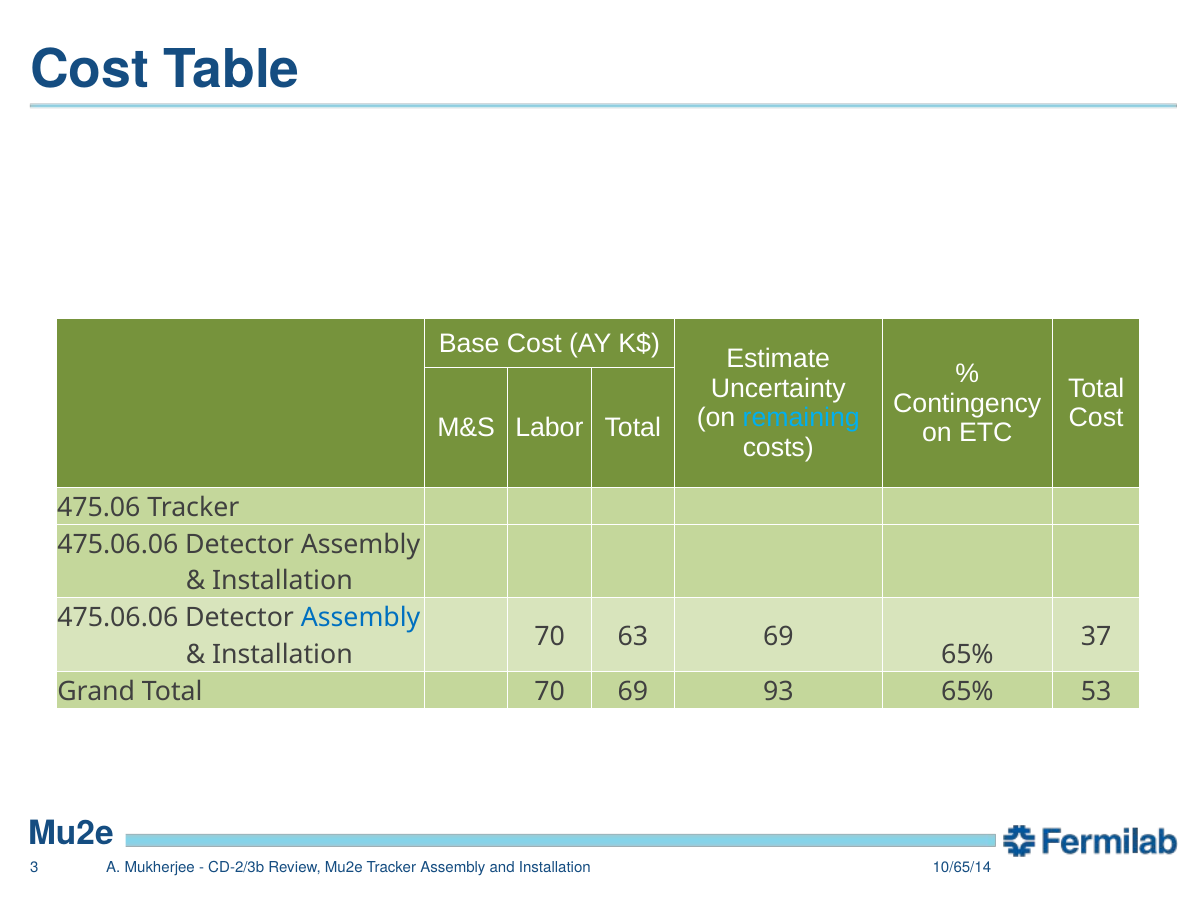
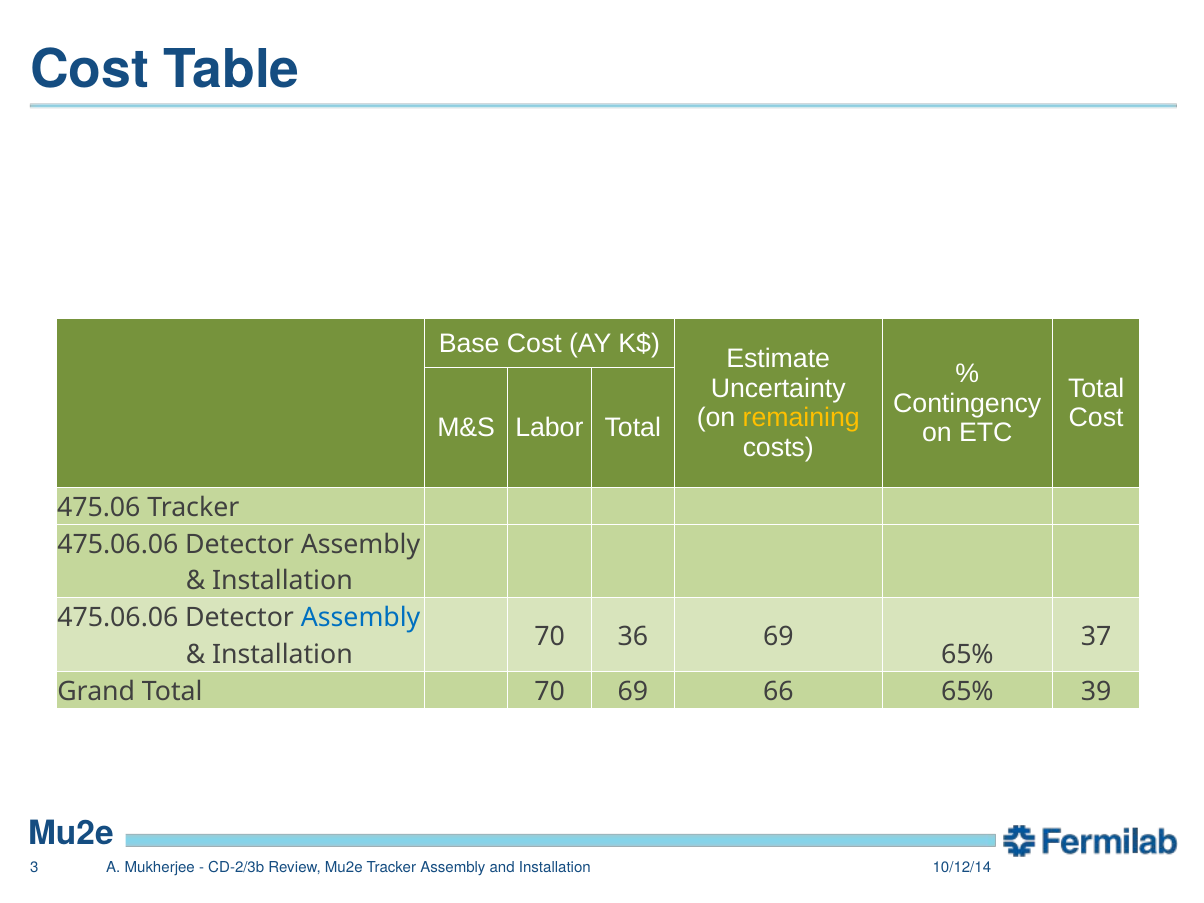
remaining colour: light blue -> yellow
63: 63 -> 36
93: 93 -> 66
53: 53 -> 39
10/65/14: 10/65/14 -> 10/12/14
